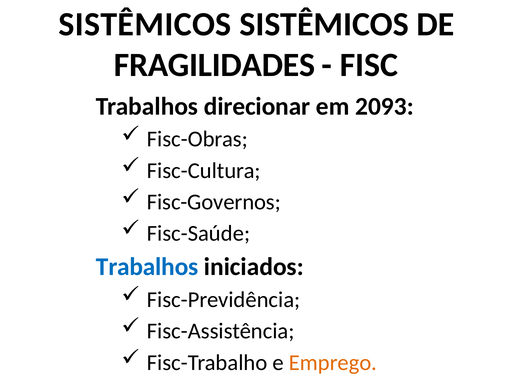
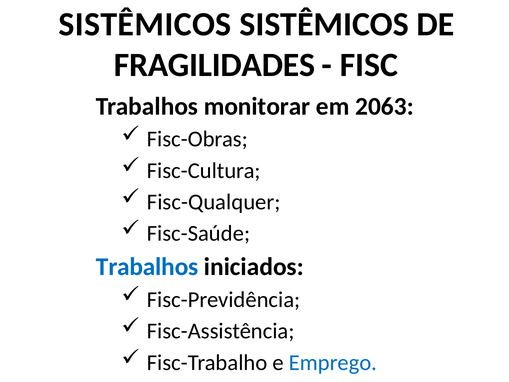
direcionar: direcionar -> monitorar
2093: 2093 -> 2063
Fisc-Governos: Fisc-Governos -> Fisc-Qualquer
Emprego colour: orange -> blue
